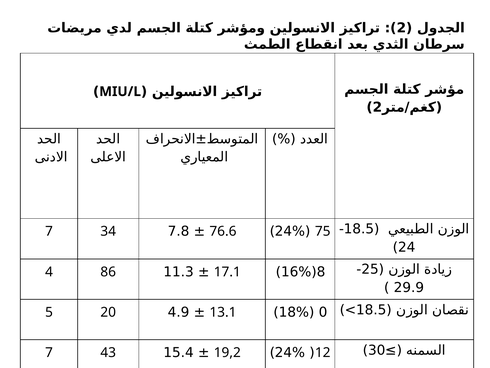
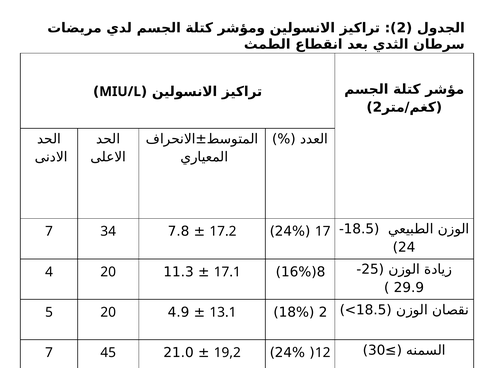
75: 75 -> 17
76.6: 76.6 -> 17.2
4 86: 86 -> 20
4.9 0: 0 -> 2
15.4: 15.4 -> 21.0
43: 43 -> 45
